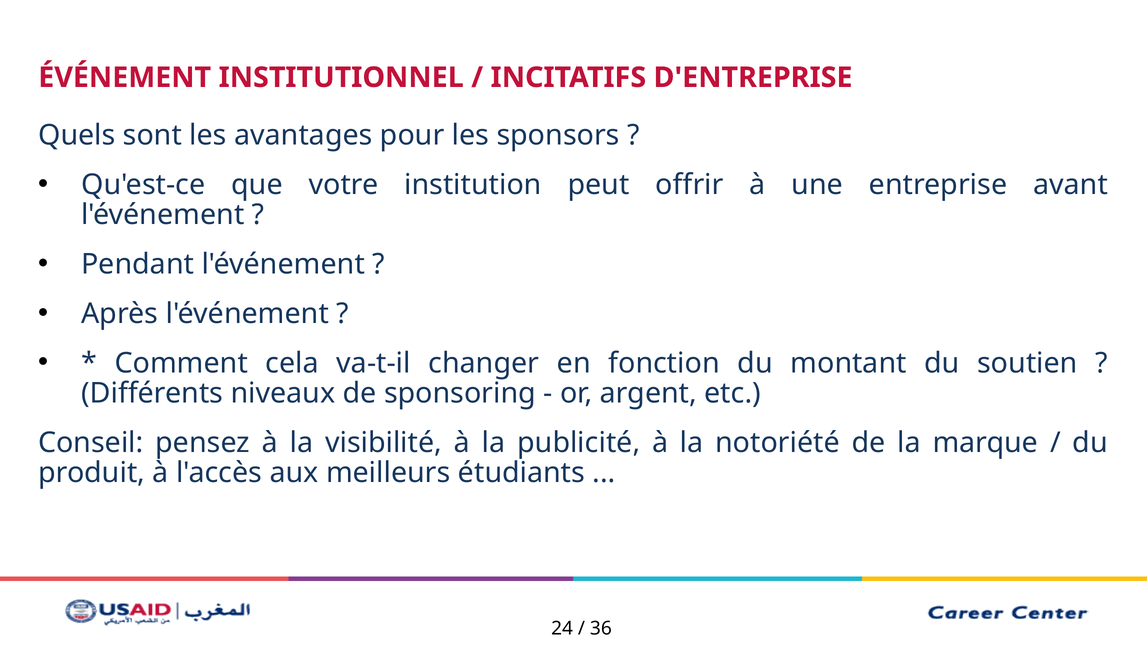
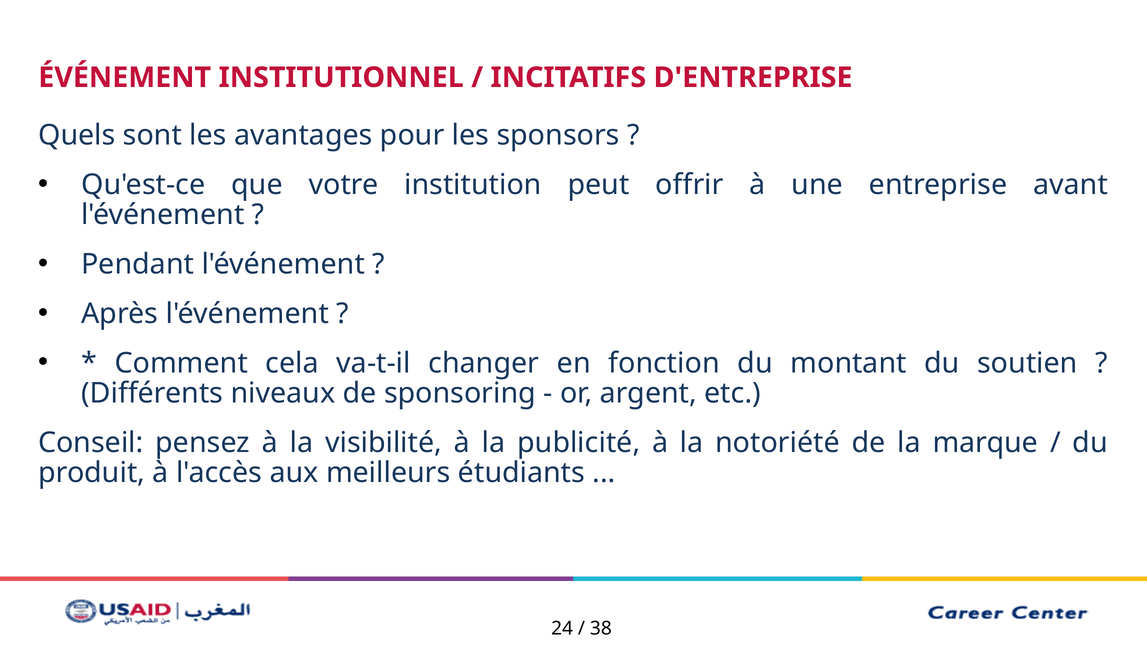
36: 36 -> 38
